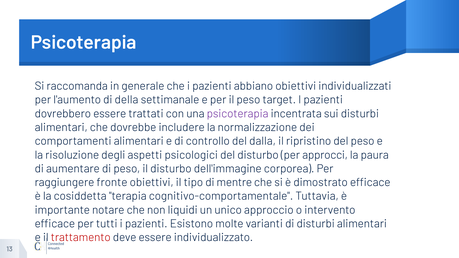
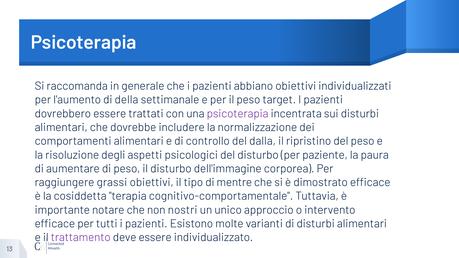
approcci: approcci -> paziente
fronte: fronte -> grassi
liquidi: liquidi -> nostri
trattamento colour: red -> purple
